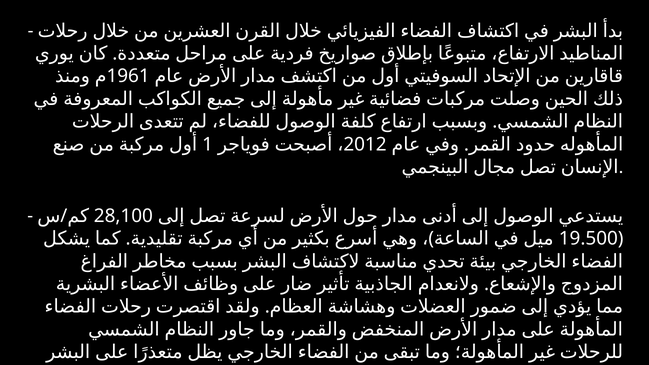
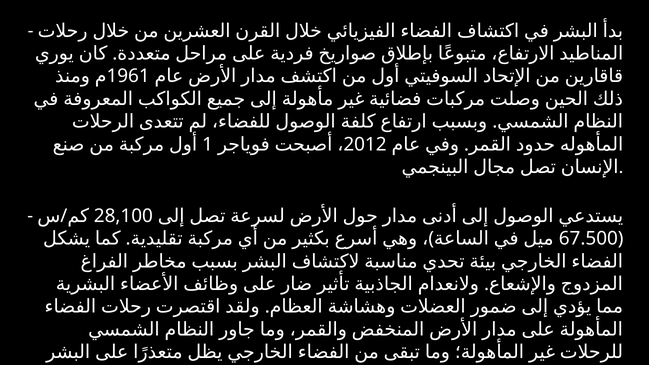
19.500: 19.500 -> 67.500
